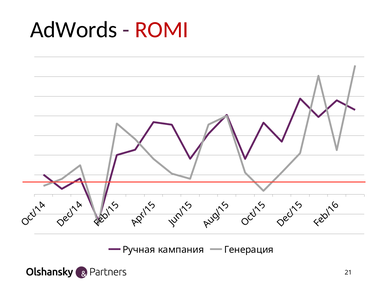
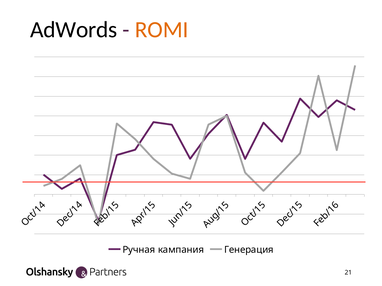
ROMI colour: red -> orange
